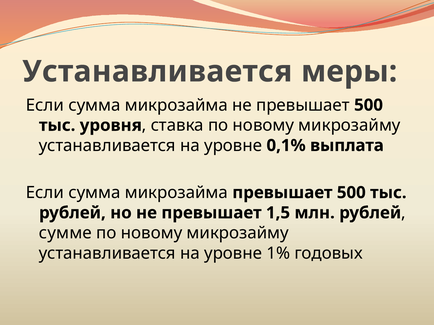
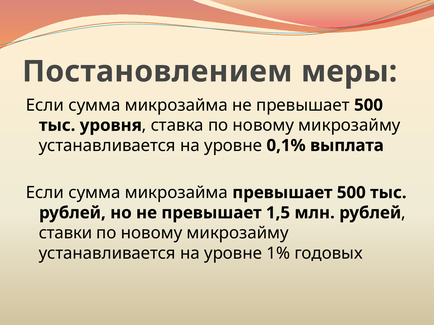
Устанавливается at (157, 72): Устанавливается -> Постановлением
сумме: сумме -> ставки
